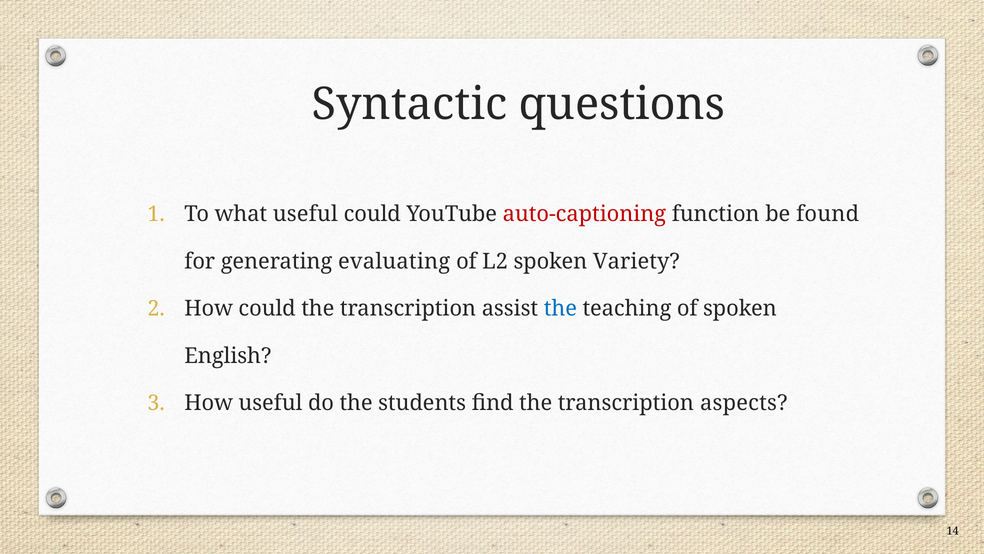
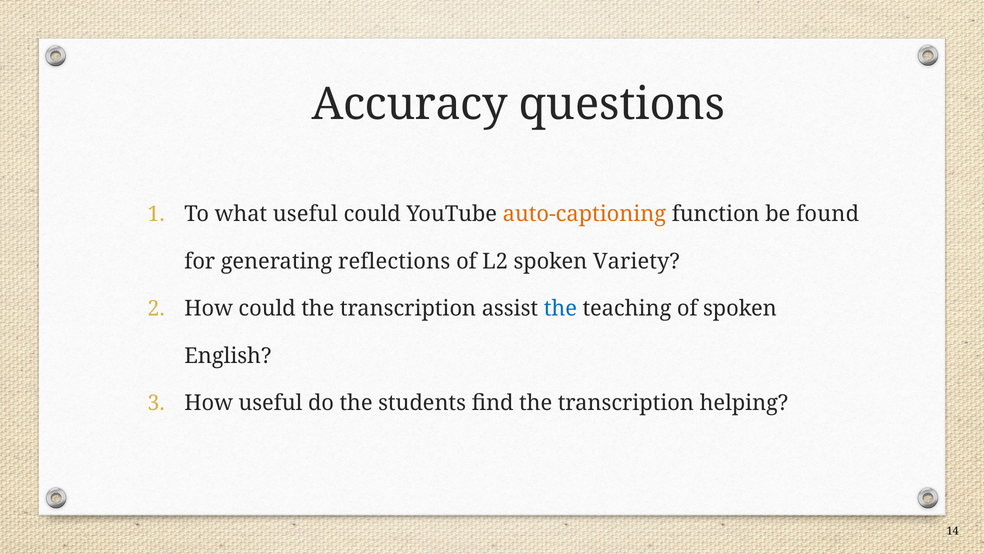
Syntactic: Syntactic -> Accuracy
auto-captioning colour: red -> orange
evaluating: evaluating -> reflections
aspects: aspects -> helping
